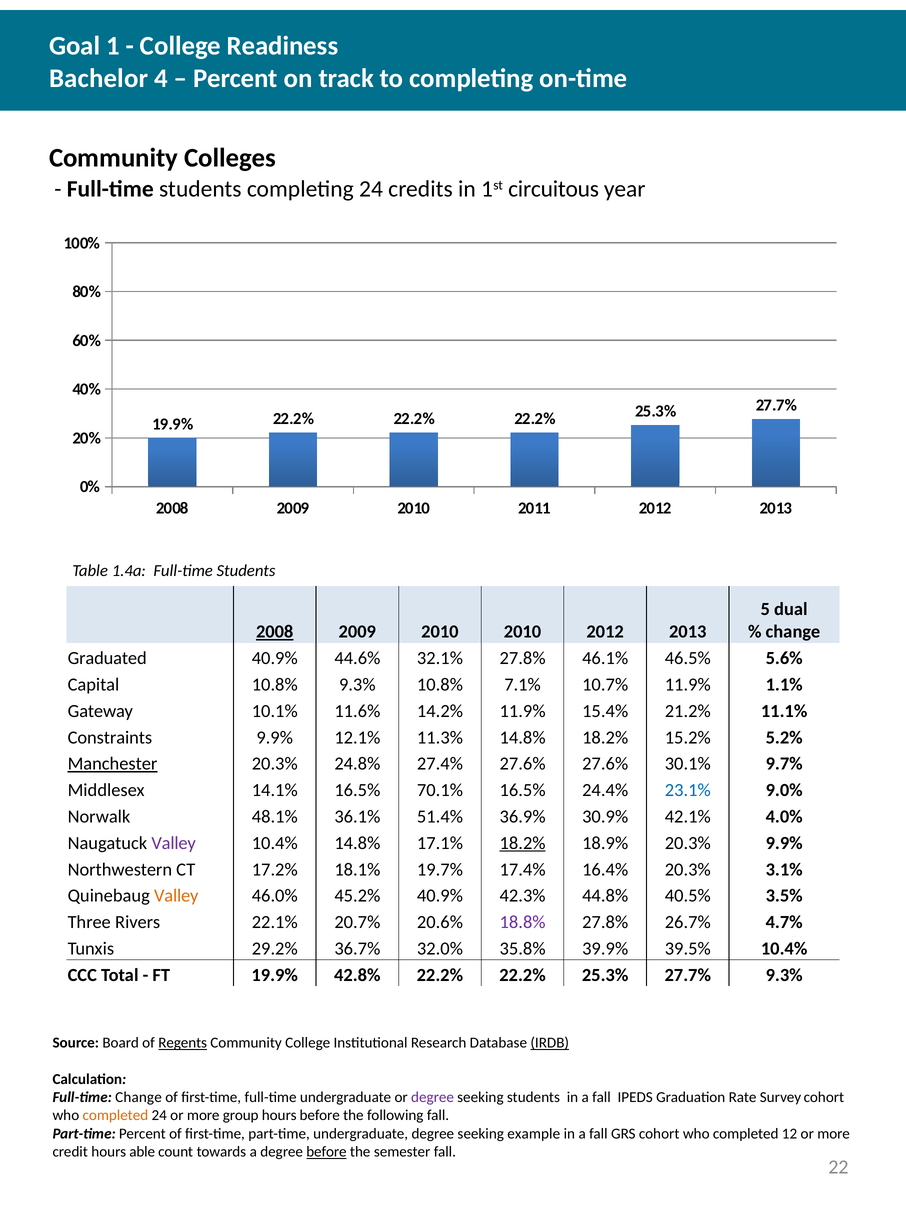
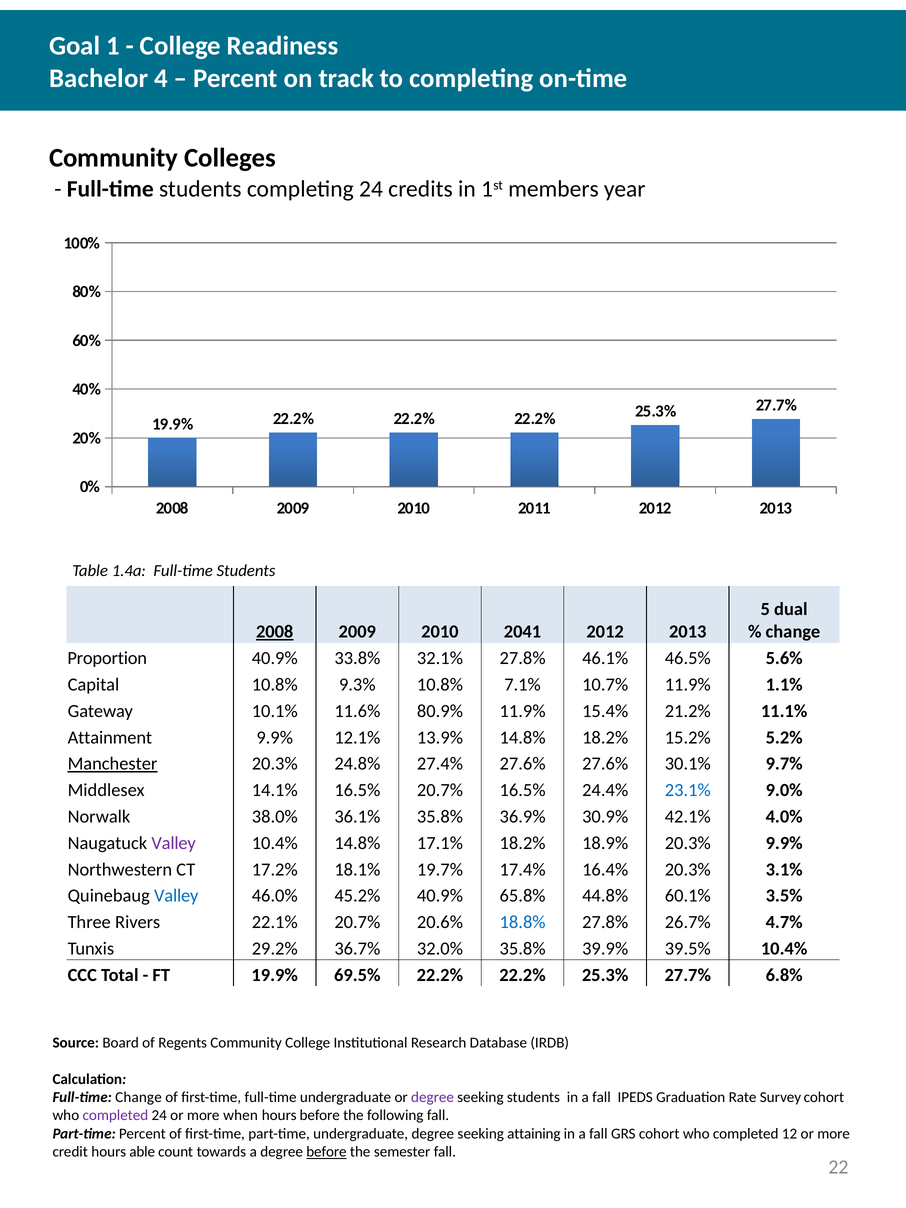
circuitous: circuitous -> members
2010 2010: 2010 -> 2041
Graduated: Graduated -> Proportion
44.6%: 44.6% -> 33.8%
14.2%: 14.2% -> 80.9%
Constraints: Constraints -> Attainment
11.3%: 11.3% -> 13.9%
16.5% 70.1%: 70.1% -> 20.7%
48.1%: 48.1% -> 38.0%
36.1% 51.4%: 51.4% -> 35.8%
18.2% at (523, 843) underline: present -> none
Valley at (176, 896) colour: orange -> blue
42.3%: 42.3% -> 65.8%
40.5%: 40.5% -> 60.1%
18.8% colour: purple -> blue
42.8%: 42.8% -> 69.5%
27.7% 9.3%: 9.3% -> 6.8%
Regents underline: present -> none
IRDB underline: present -> none
completed at (115, 1116) colour: orange -> purple
group: group -> when
example: example -> attaining
